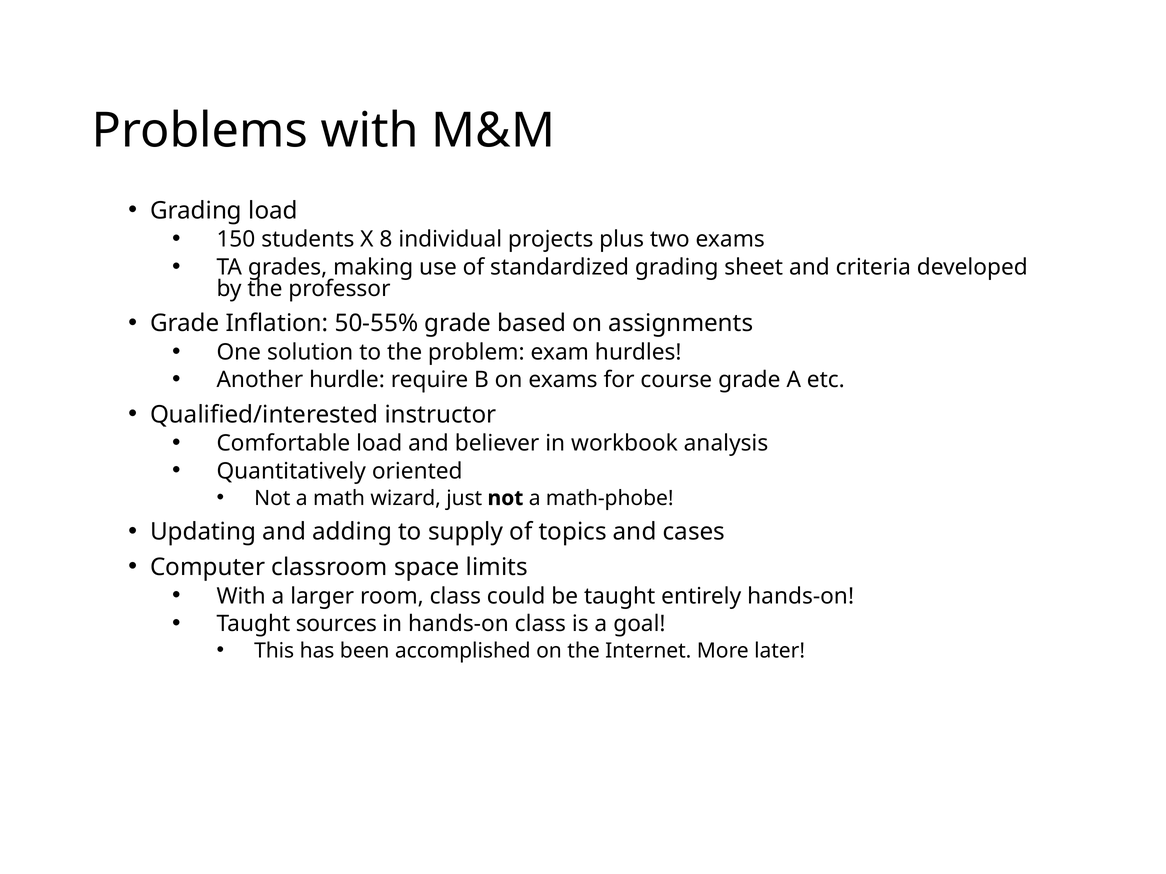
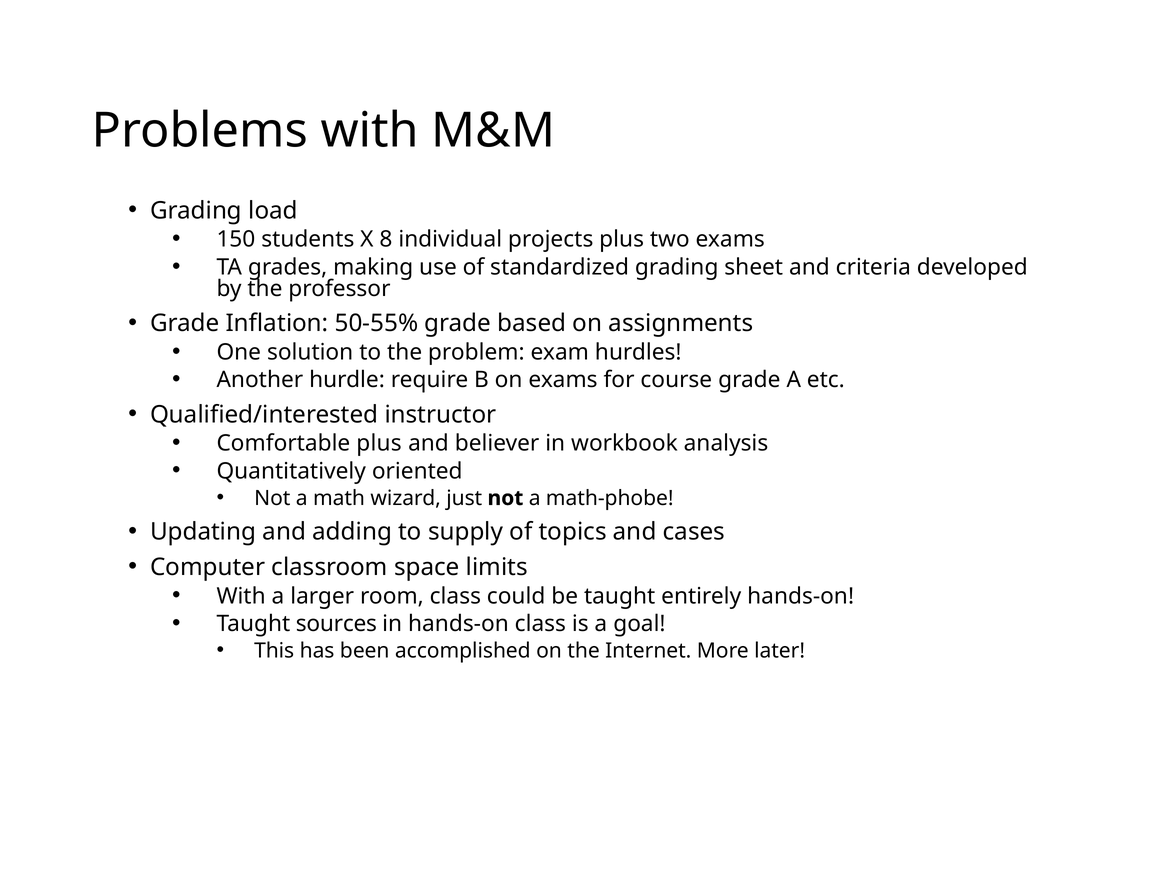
Comfortable load: load -> plus
